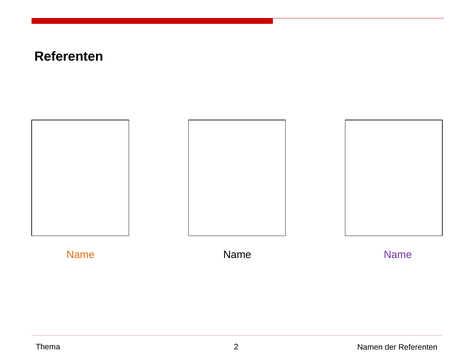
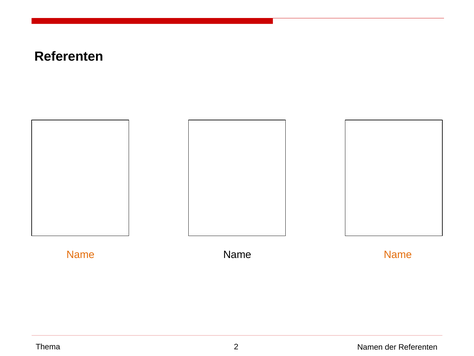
Name at (398, 254) colour: purple -> orange
